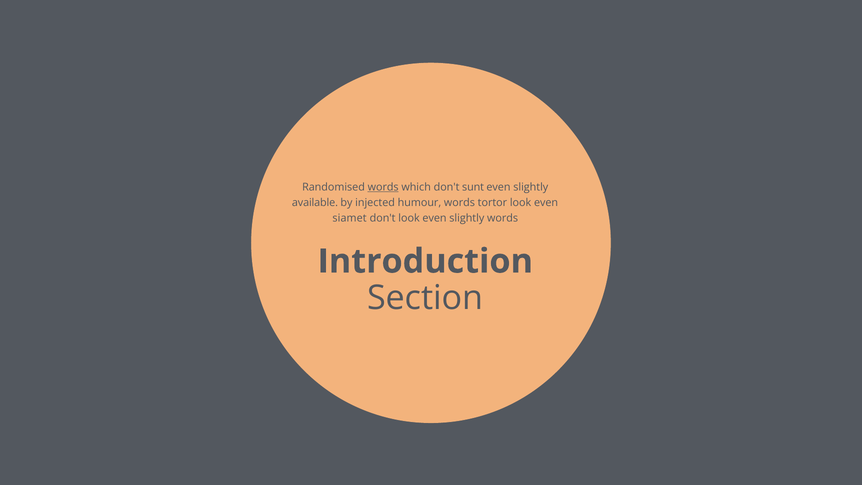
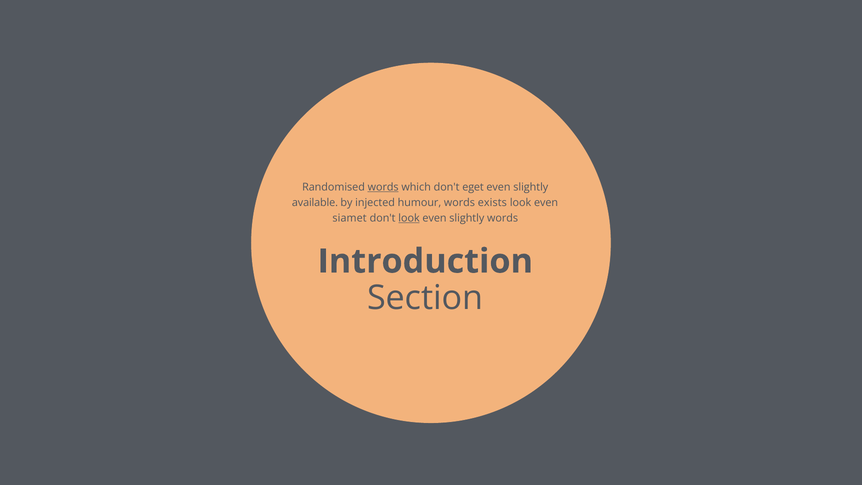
sunt: sunt -> eget
tortor: tortor -> exists
look at (409, 218) underline: none -> present
